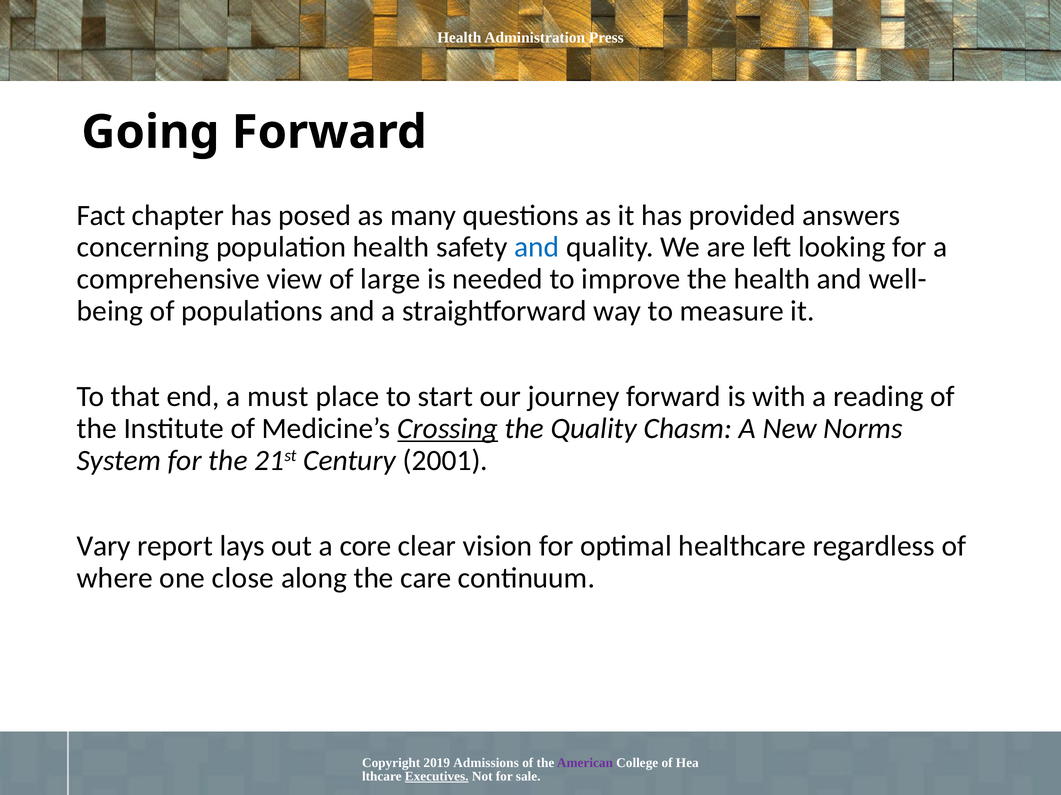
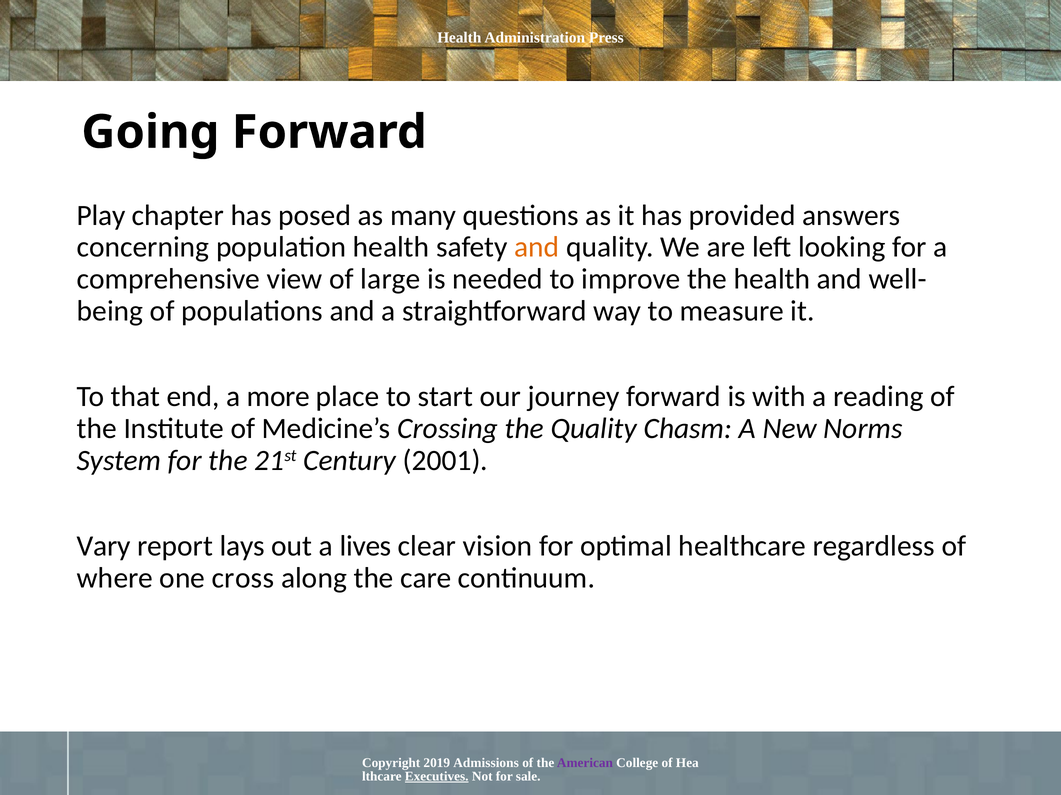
Fact: Fact -> Play
and at (537, 247) colour: blue -> orange
must: must -> more
Crossing underline: present -> none
core: core -> lives
close: close -> cross
